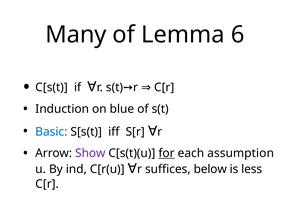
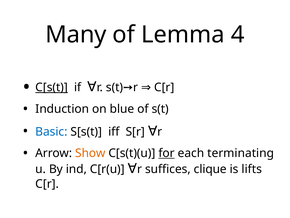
6: 6 -> 4
C[s(t underline: none -> present
Show colour: purple -> orange
assumption: assumption -> terminating
below: below -> clique
less: less -> lifts
